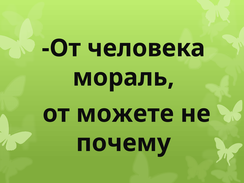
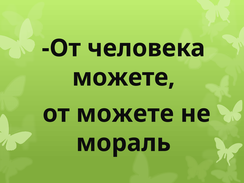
мораль at (123, 78): мораль -> можете
почему: почему -> мораль
